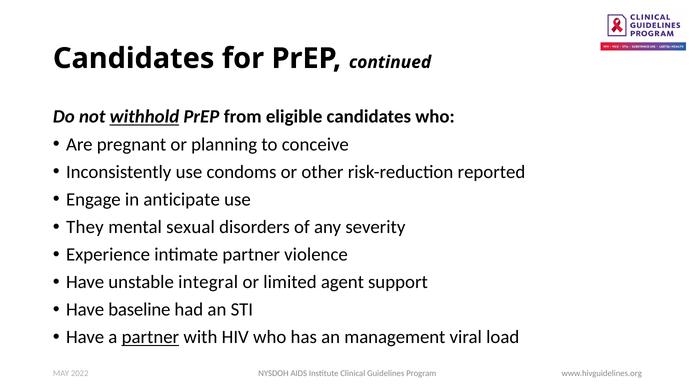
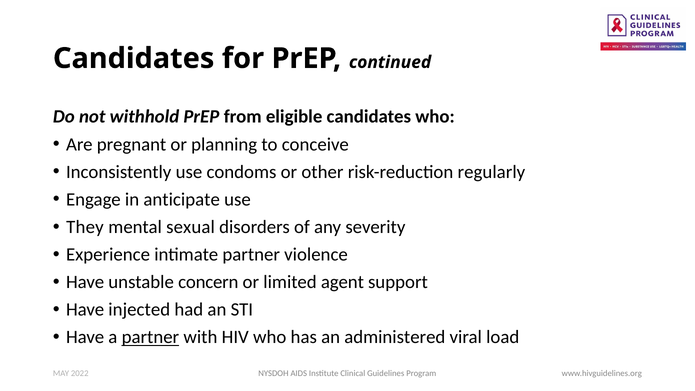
withhold underline: present -> none
reported: reported -> regularly
integral: integral -> concern
baseline: baseline -> injected
management: management -> administered
